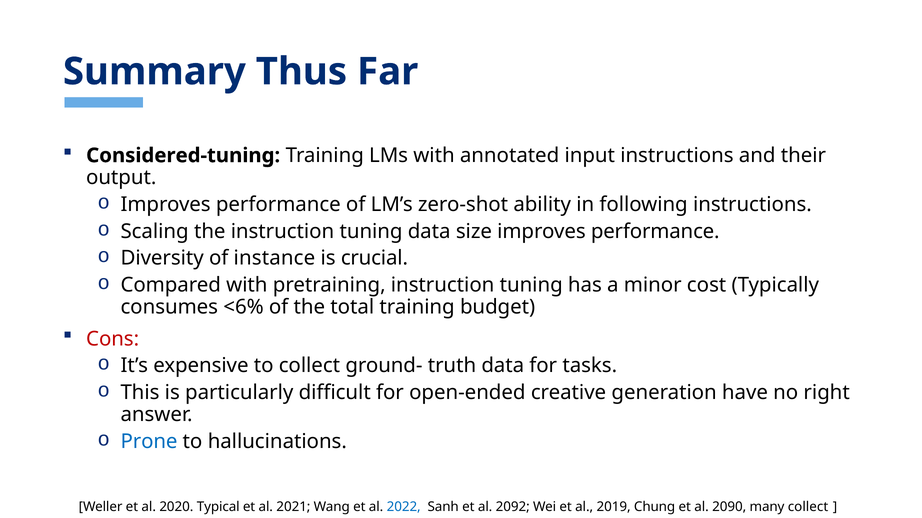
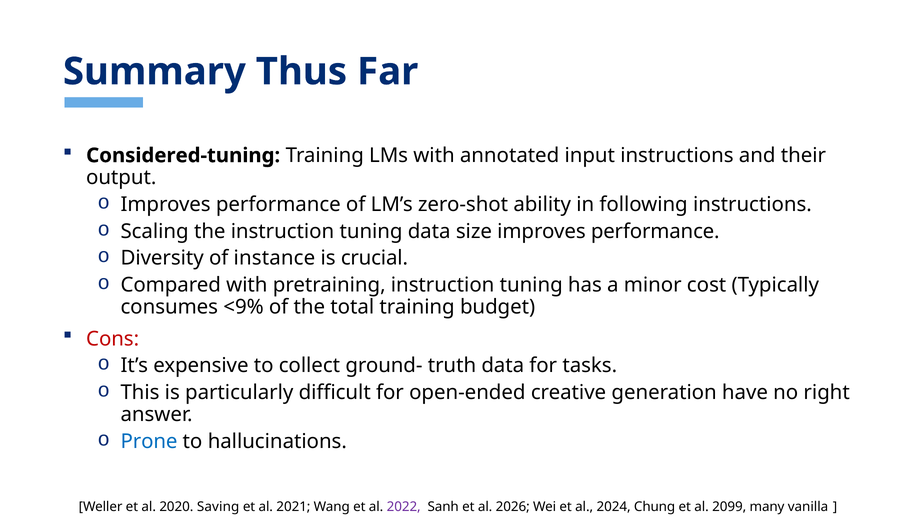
<6%: <6% -> <9%
Typical: Typical -> Saving
2022 colour: blue -> purple
2092: 2092 -> 2026
2019: 2019 -> 2024
2090: 2090 -> 2099
many collect: collect -> vanilla
